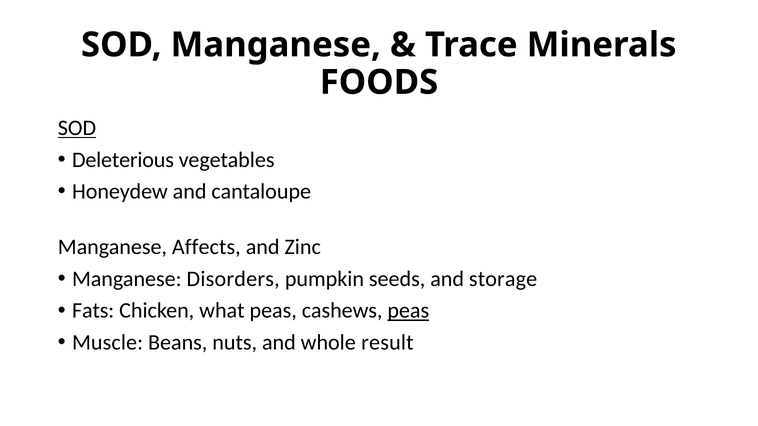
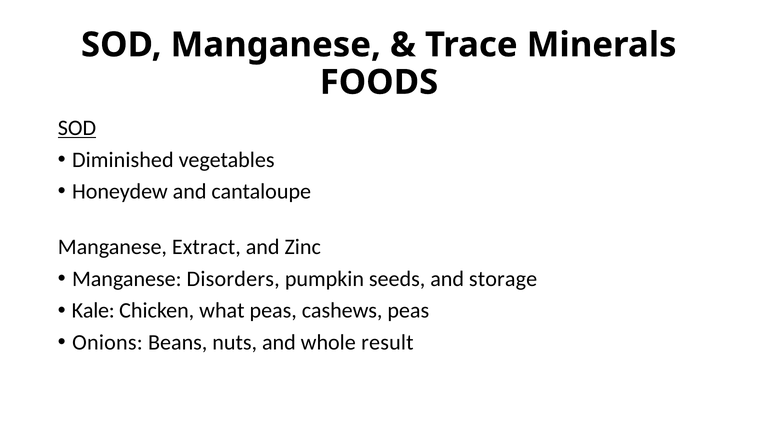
Deleterious: Deleterious -> Diminished
Affects: Affects -> Extract
Fats: Fats -> Kale
peas at (408, 311) underline: present -> none
Muscle: Muscle -> Onions
